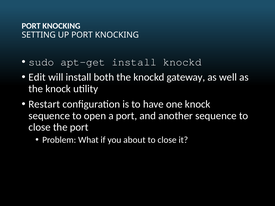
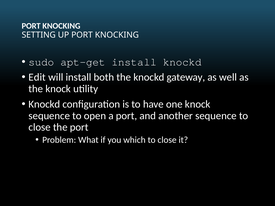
Restart at (44, 104): Restart -> Knockd
about: about -> which
